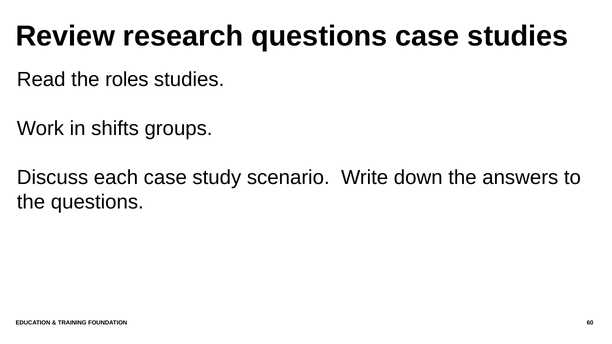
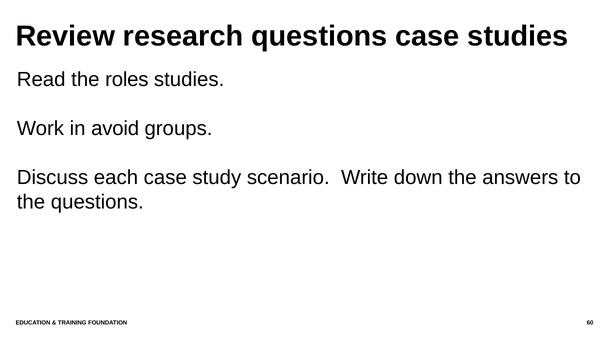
shifts: shifts -> avoid
